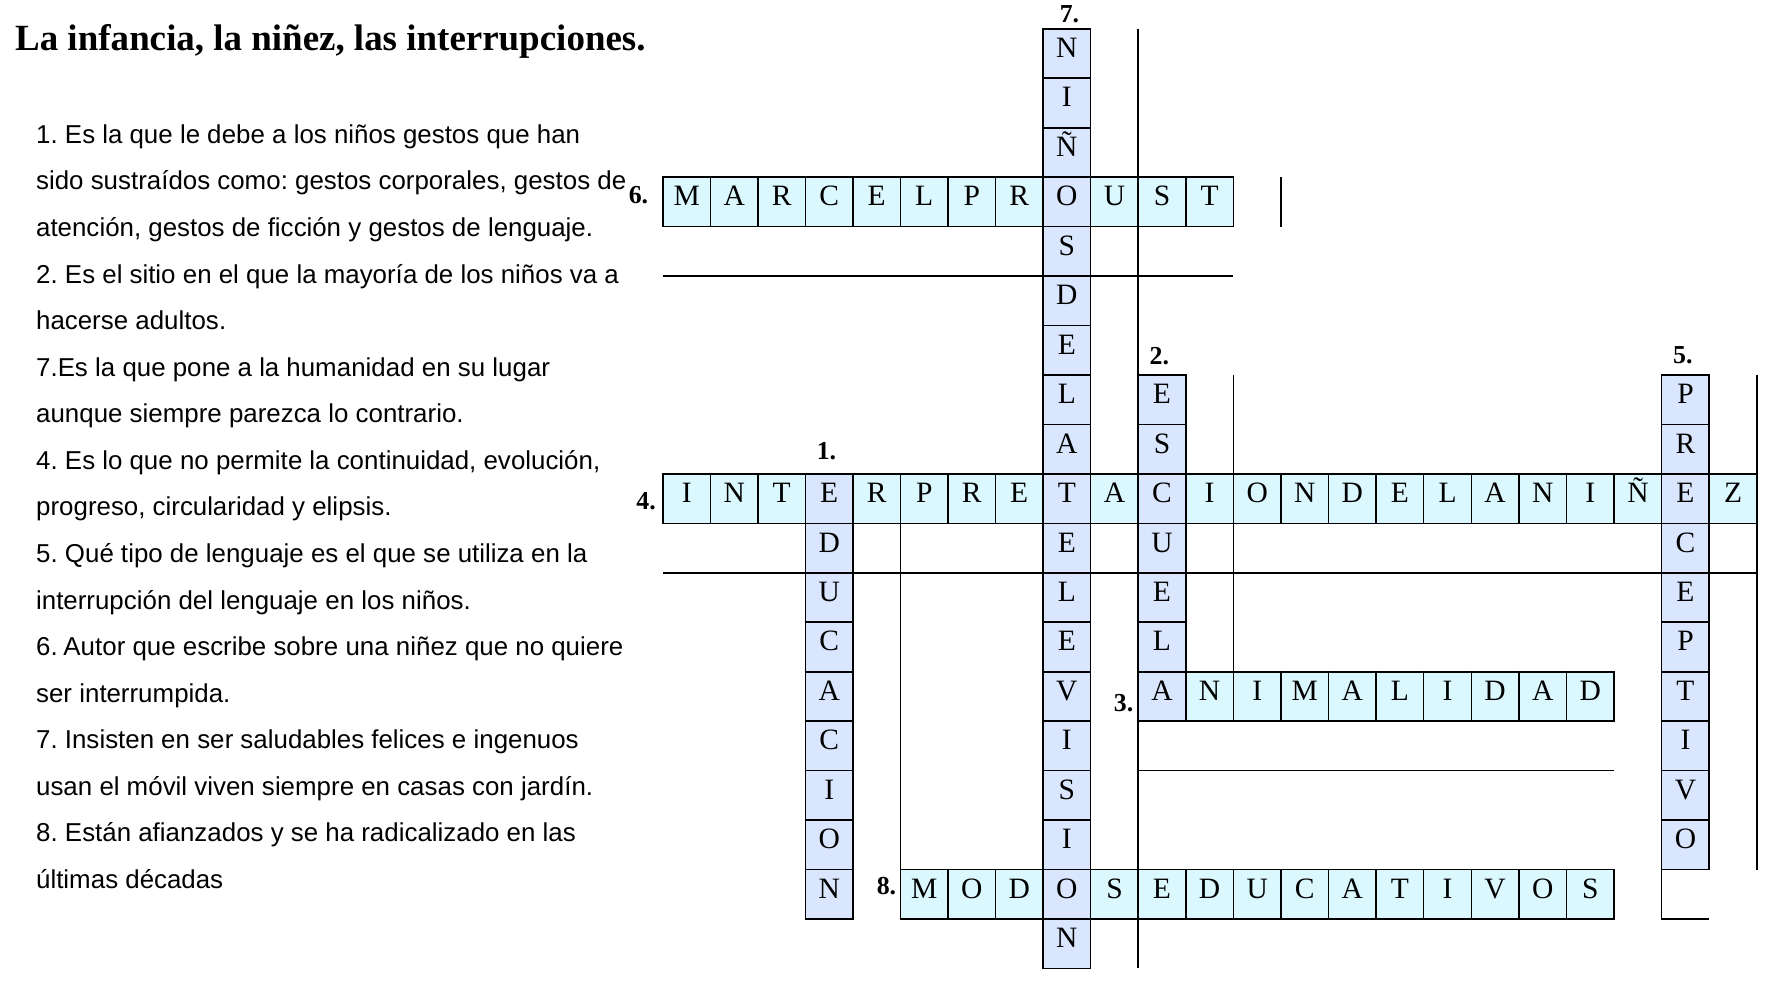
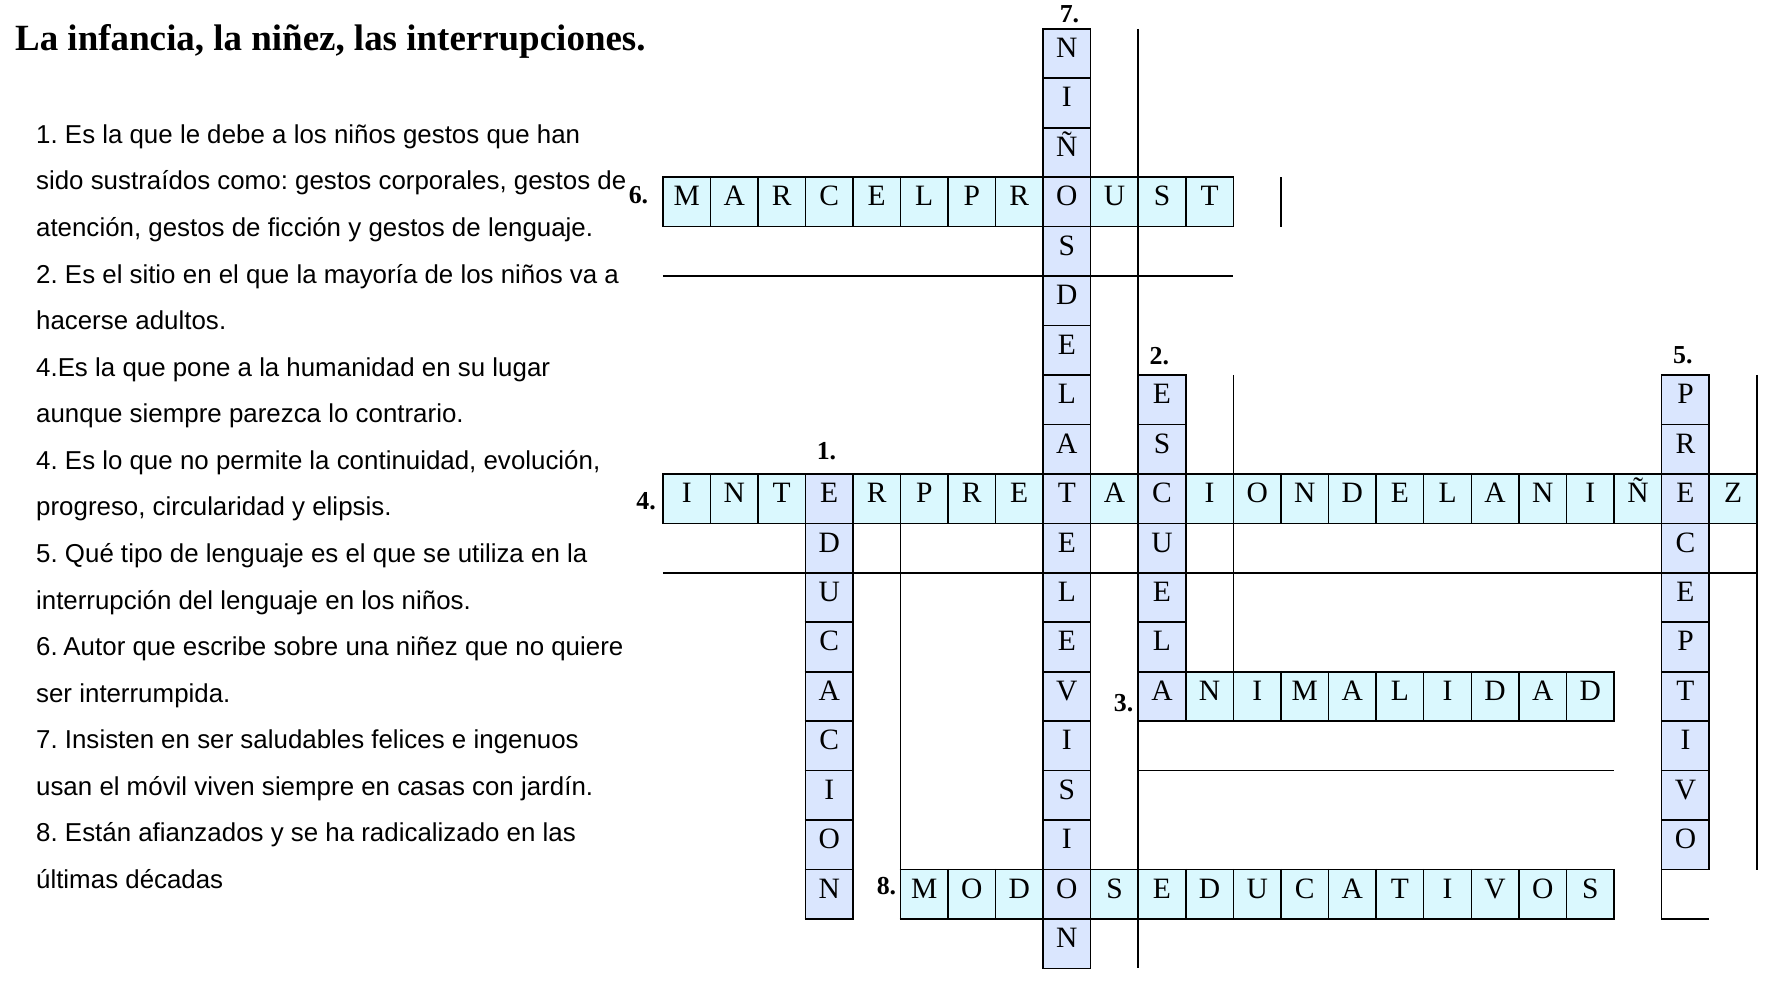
7.Es: 7.Es -> 4.Es
